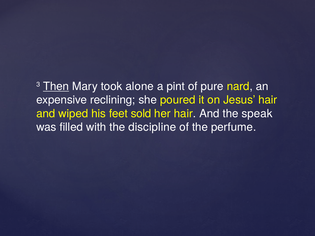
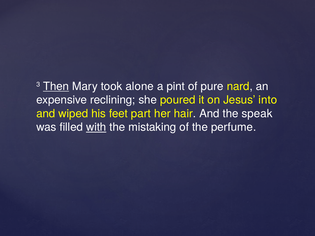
Jesus hair: hair -> into
sold: sold -> part
with underline: none -> present
discipline: discipline -> mistaking
